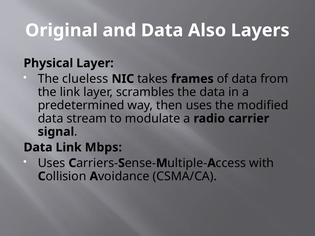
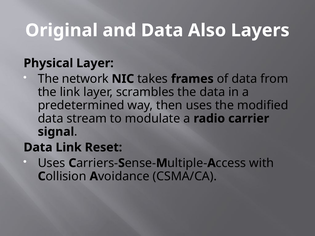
clueless: clueless -> network
Mbps: Mbps -> Reset
